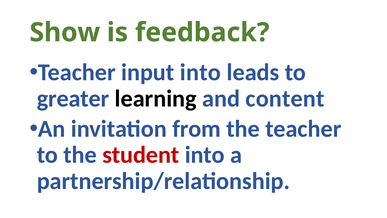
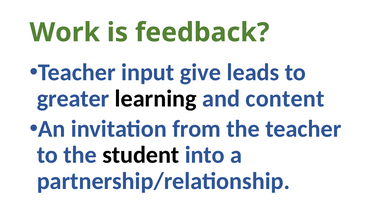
Show: Show -> Work
input into: into -> give
student colour: red -> black
